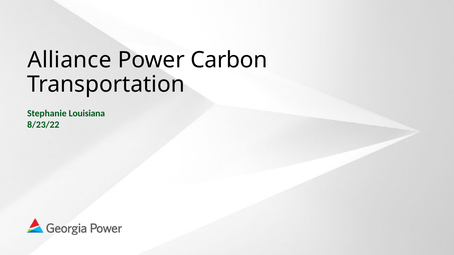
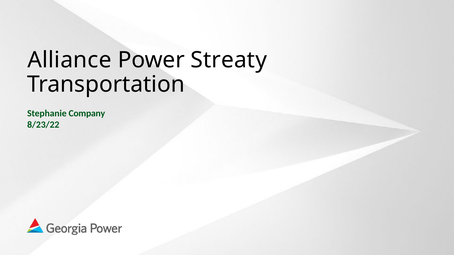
Carbon: Carbon -> Streaty
Louisiana: Louisiana -> Company
